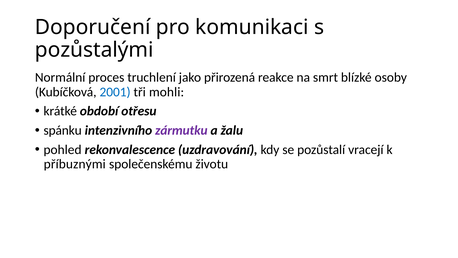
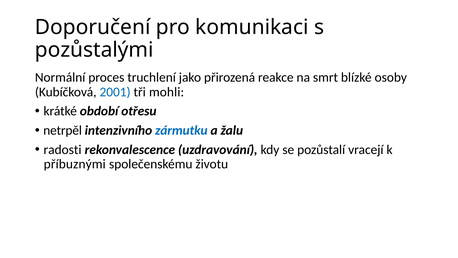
spánku: spánku -> netrpěl
zármutku colour: purple -> blue
pohled: pohled -> radosti
